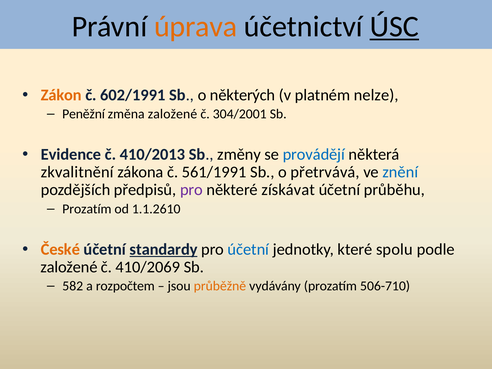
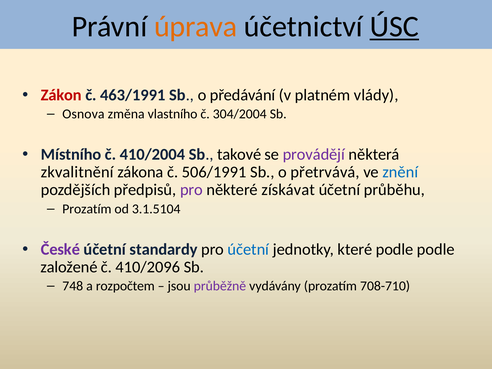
Zákon colour: orange -> red
602/1991: 602/1991 -> 463/1991
některých: některých -> předávání
nelze: nelze -> vlády
Peněžní: Peněžní -> Osnova
změna založené: založené -> vlastního
304/2001: 304/2001 -> 304/2004
Evidence: Evidence -> Místního
410/2013: 410/2013 -> 410/2004
změny: změny -> takové
provádějí colour: blue -> purple
561/1991: 561/1991 -> 506/1991
1.1.2610: 1.1.2610 -> 3.1.5104
České colour: orange -> purple
standardy underline: present -> none
které spolu: spolu -> podle
410/2069: 410/2069 -> 410/2096
582: 582 -> 748
průběžně colour: orange -> purple
506-710: 506-710 -> 708-710
